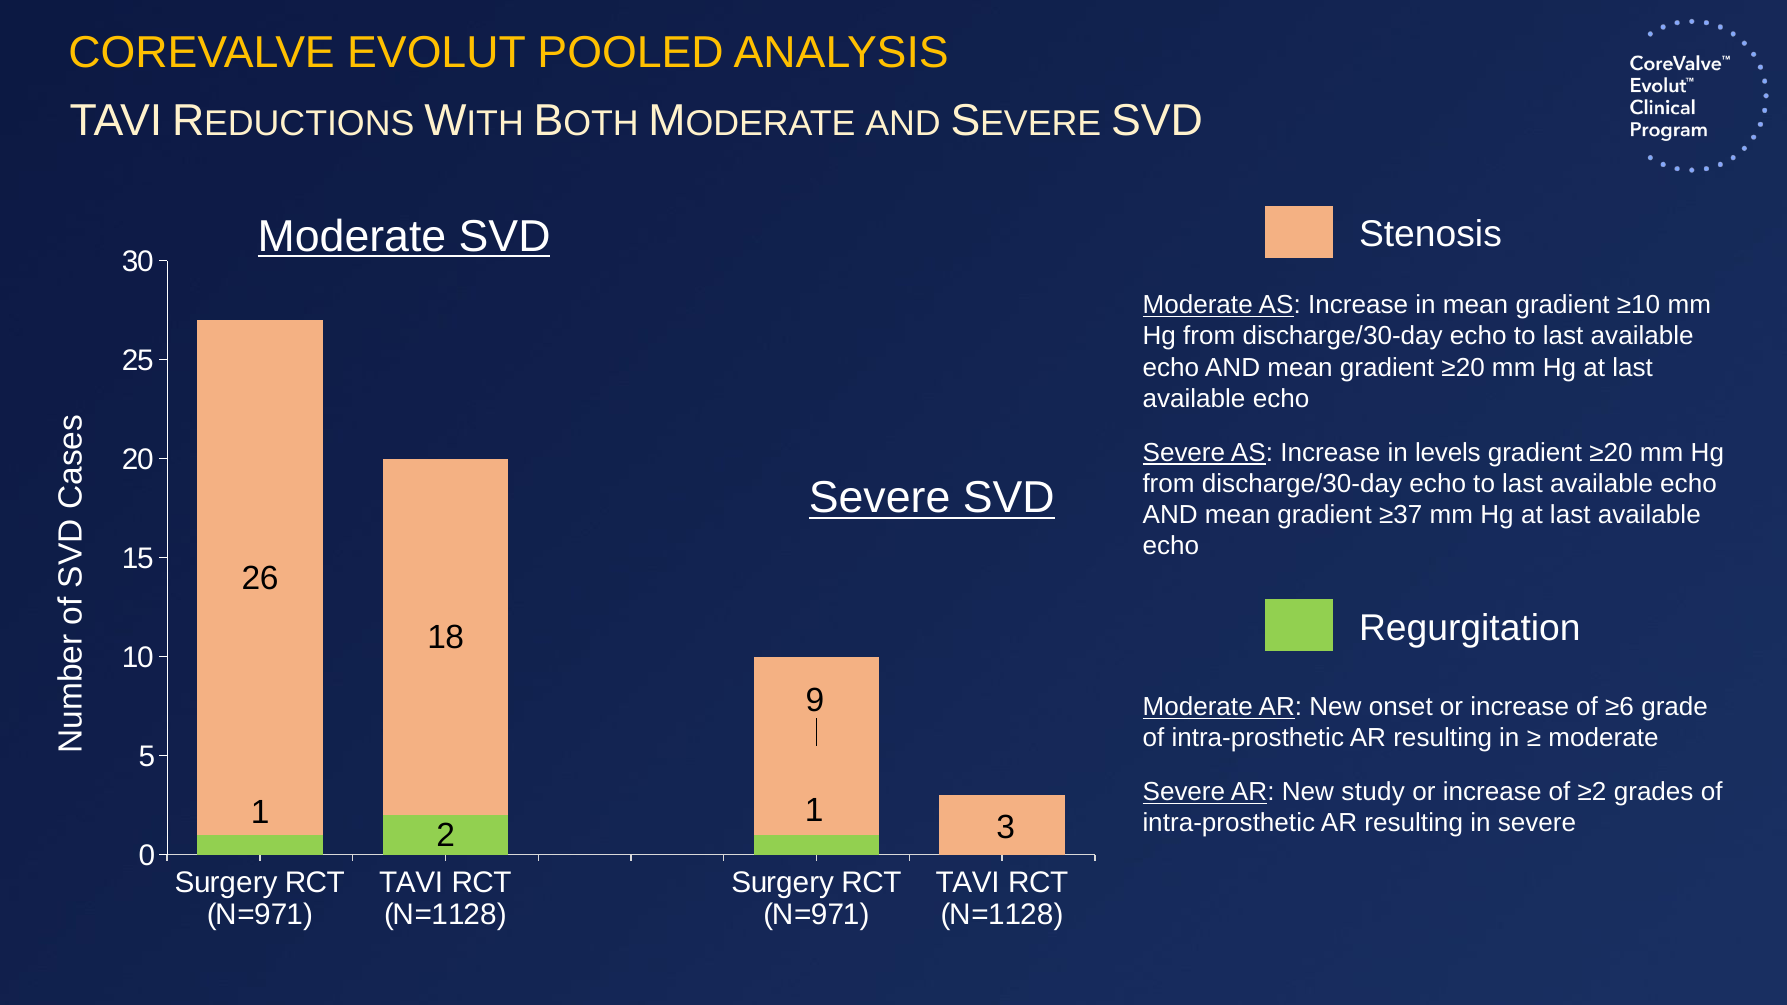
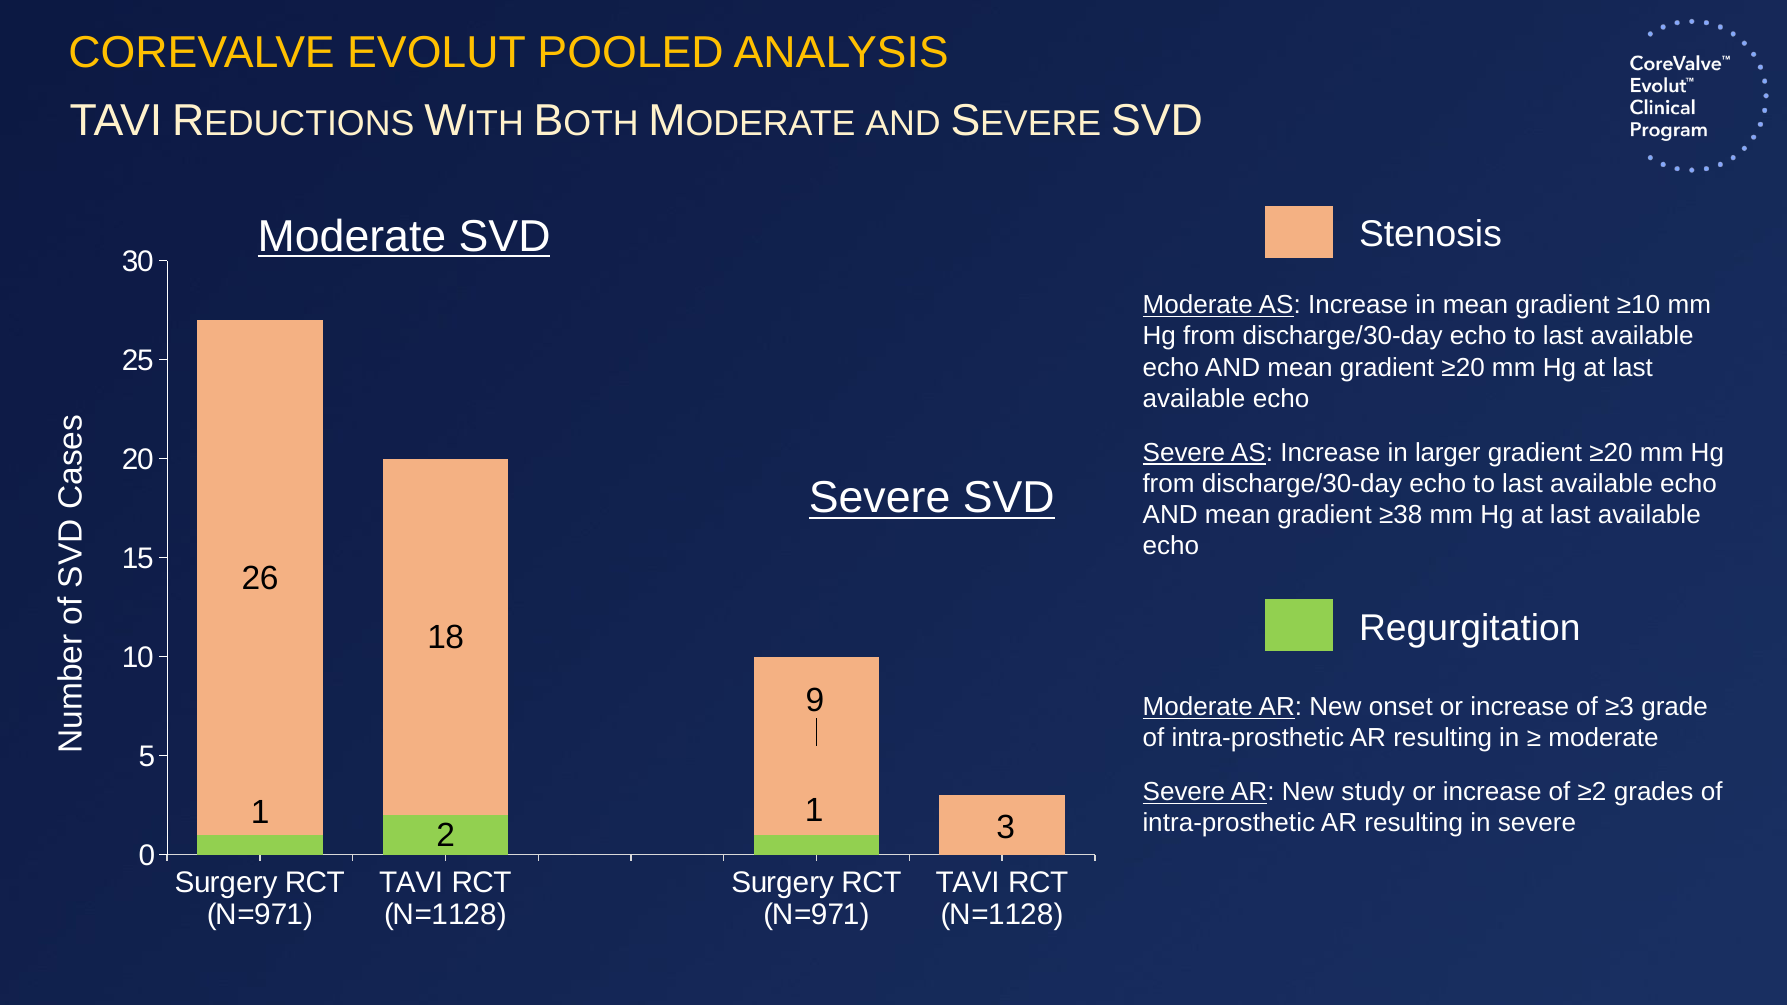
levels: levels -> larger
≥37: ≥37 -> ≥38
≥6: ≥6 -> ≥3
